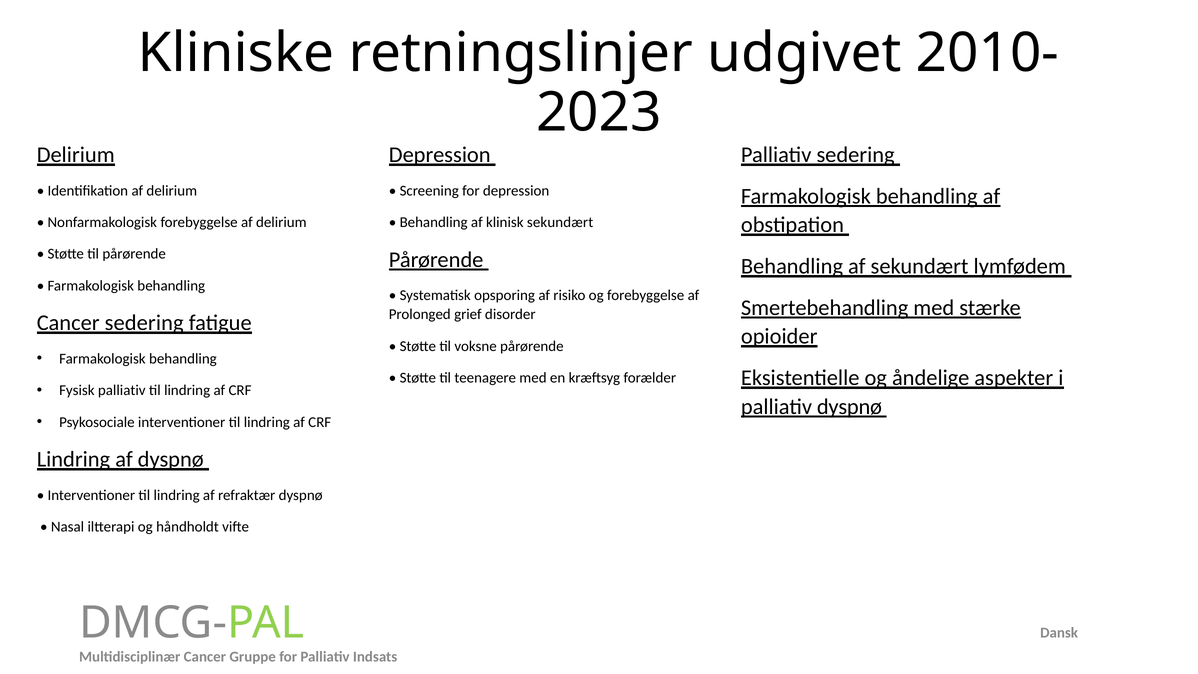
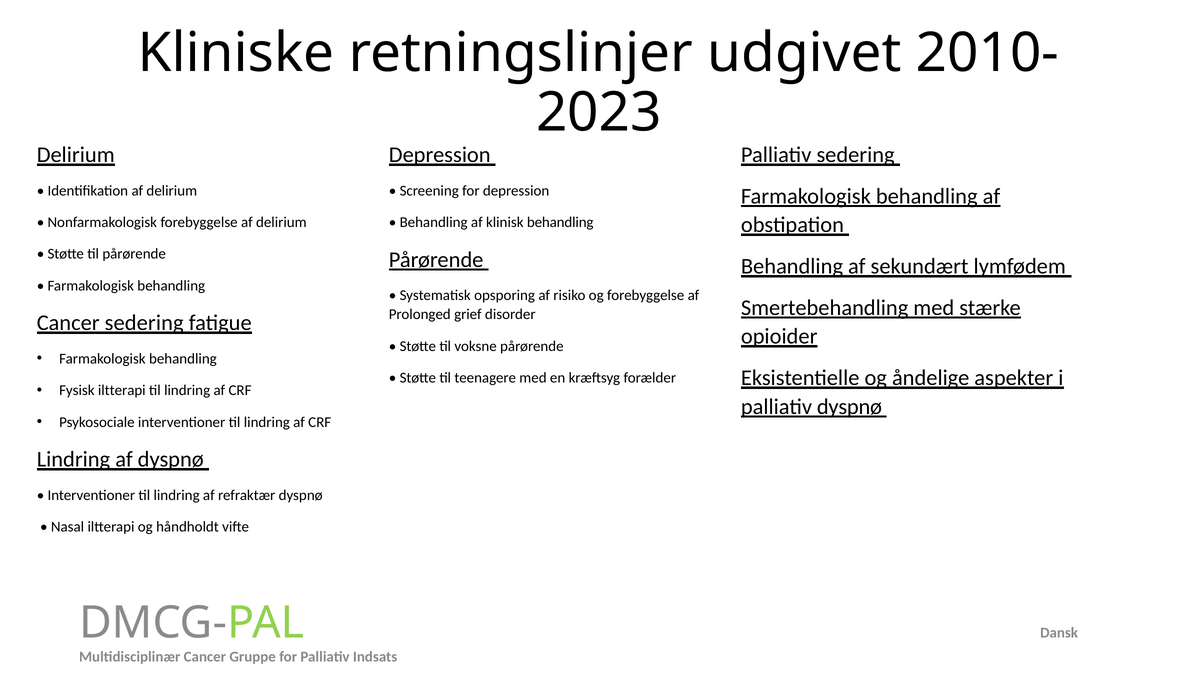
klinisk sekundært: sekundært -> behandling
Fysisk palliativ: palliativ -> iltterapi
